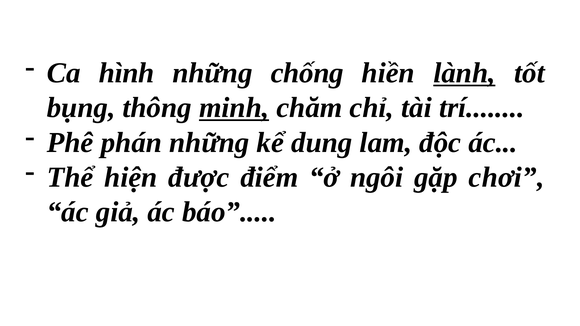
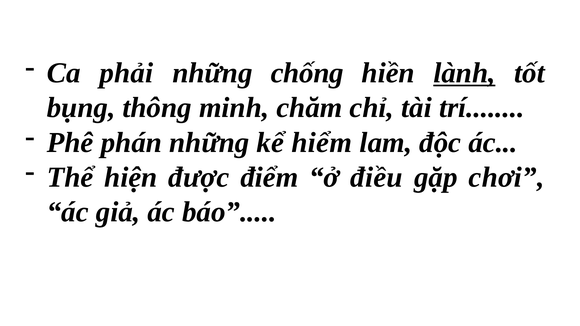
hình: hình -> phải
minh underline: present -> none
dung: dung -> hiểm
ngôi: ngôi -> điều
